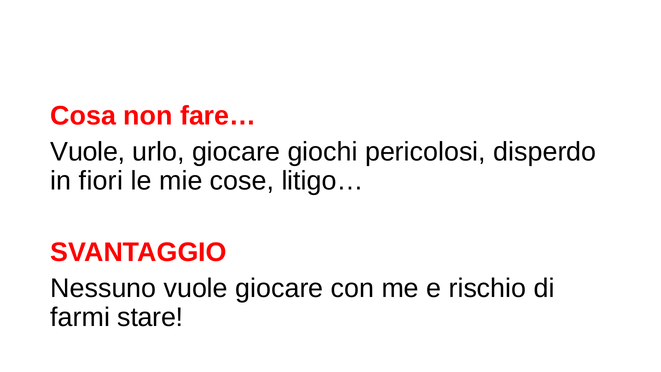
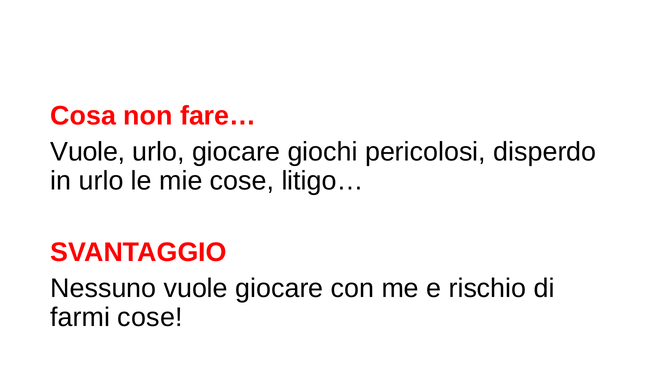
in fiori: fiori -> urlo
farmi stare: stare -> cose
